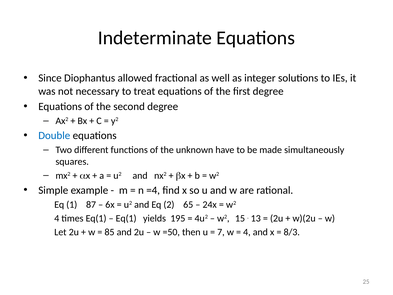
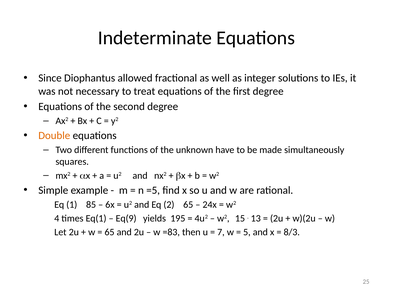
Double colour: blue -> orange
=4: =4 -> =5
87: 87 -> 85
Eq(1 at (126, 218): Eq(1 -> Eq(9
85 at (109, 232): 85 -> 65
=50: =50 -> =83
4 at (247, 232): 4 -> 5
